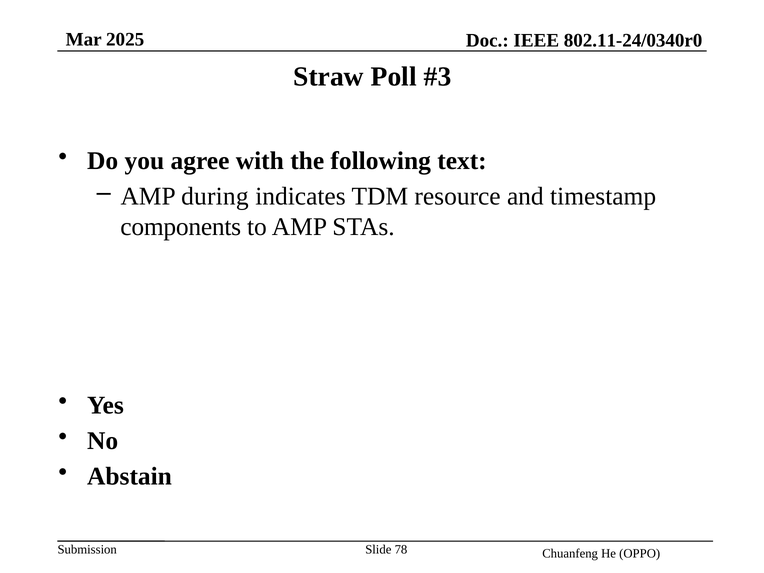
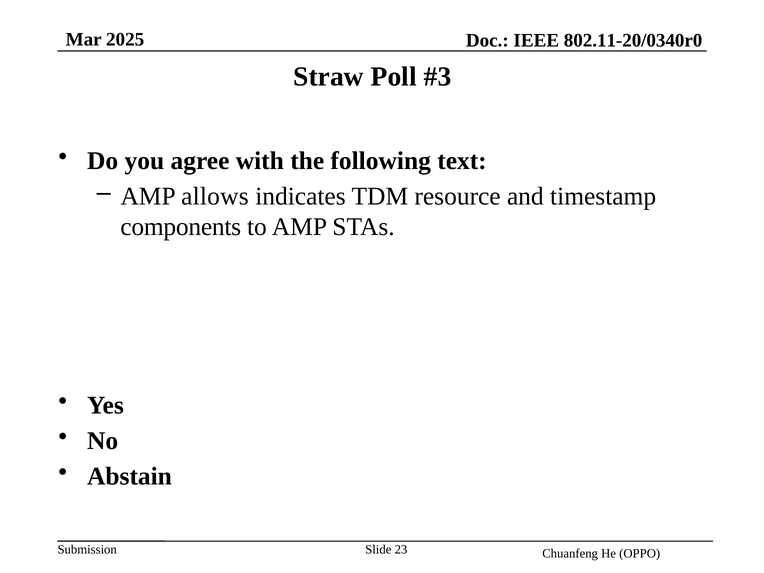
802.11-24/0340r0: 802.11-24/0340r0 -> 802.11-20/0340r0
during: during -> allows
78: 78 -> 23
